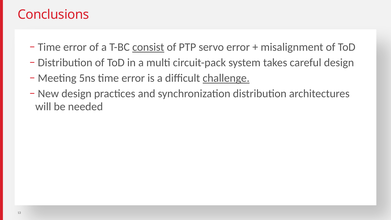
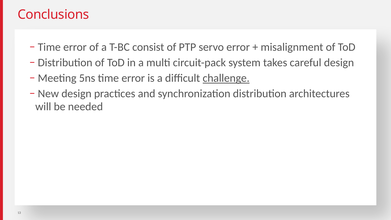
consist underline: present -> none
